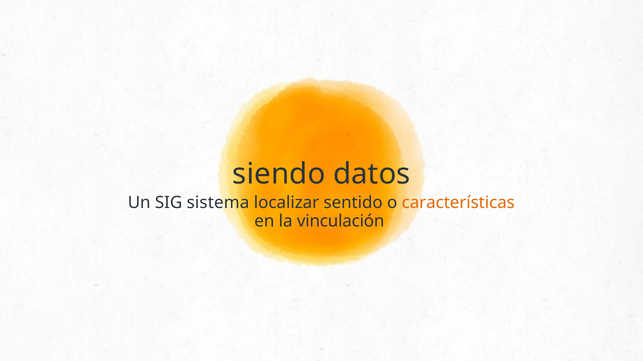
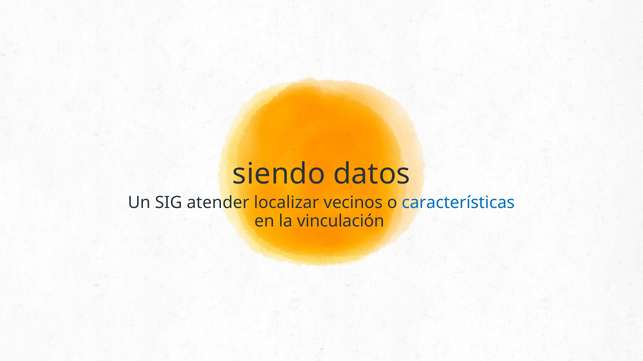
sistema: sistema -> atender
sentido: sentido -> vecinos
características colour: orange -> blue
